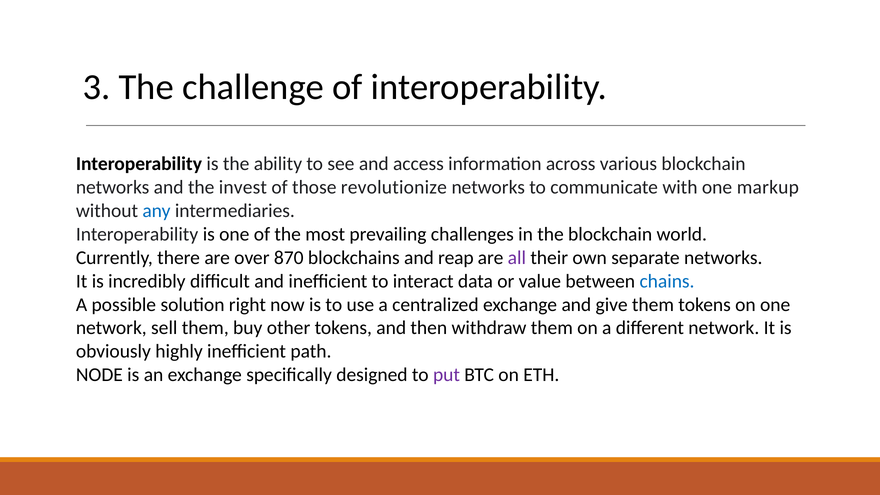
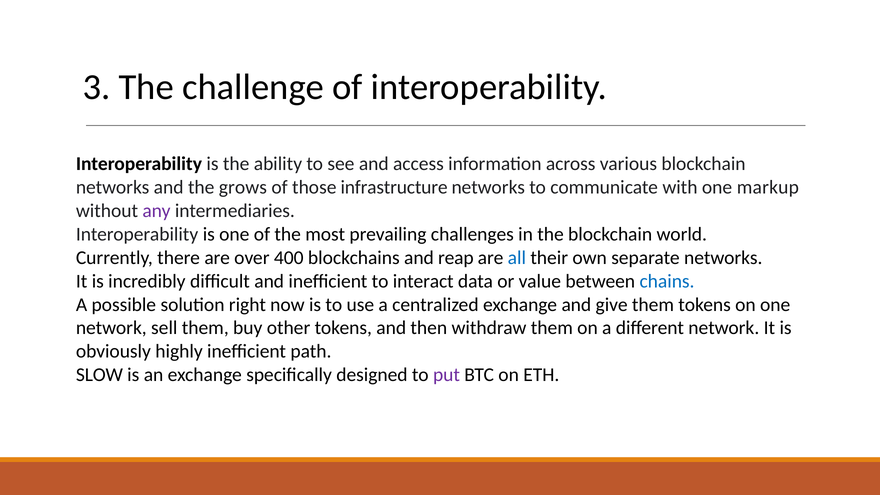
invest: invest -> grows
revolutionize: revolutionize -> infrastructure
any colour: blue -> purple
870: 870 -> 400
all colour: purple -> blue
NODE: NODE -> SLOW
